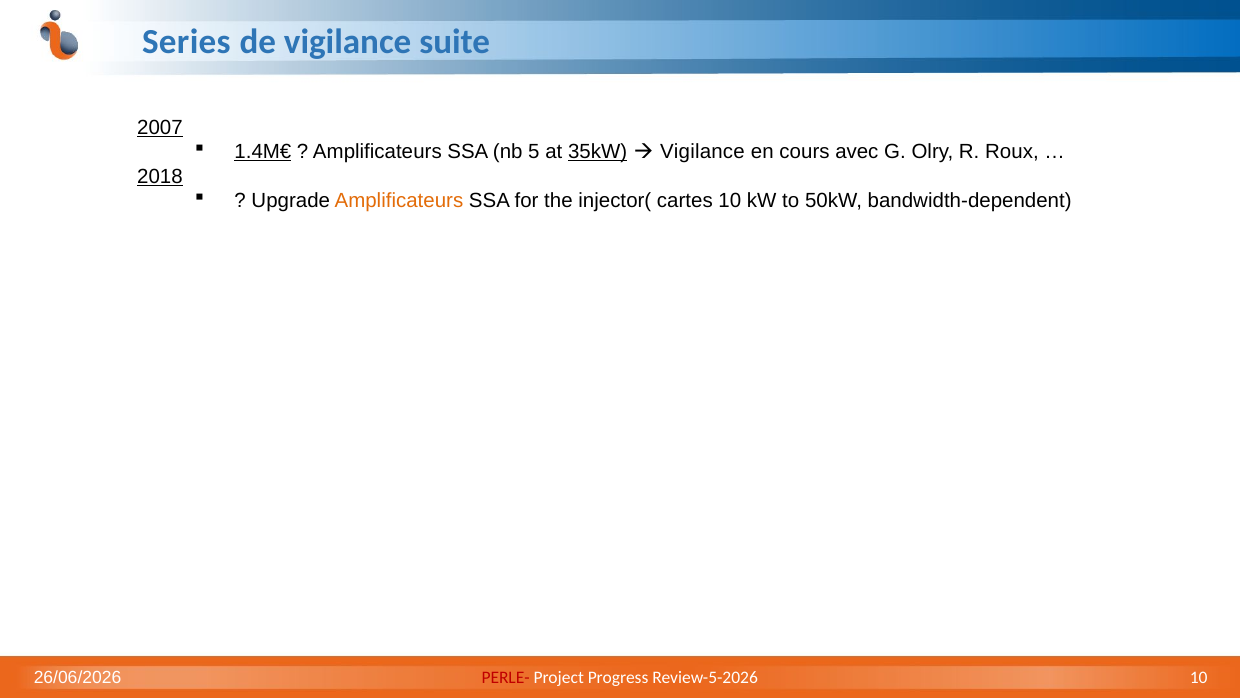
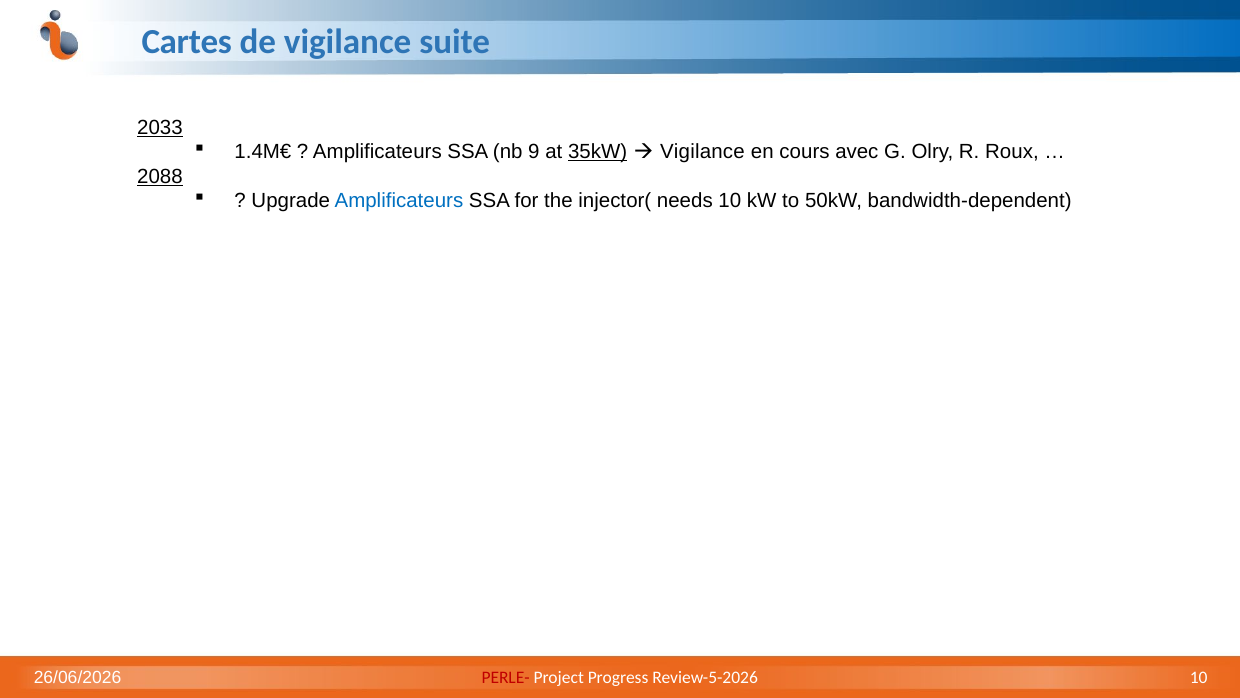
Series: Series -> Cartes
2007: 2007 -> 2033
1.4M€ underline: present -> none
5: 5 -> 9
2018: 2018 -> 2088
Amplificateurs at (399, 201) colour: orange -> blue
cartes: cartes -> needs
